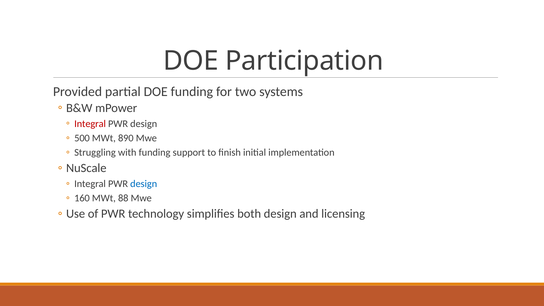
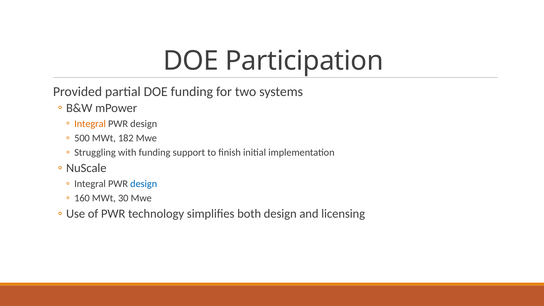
Integral at (90, 124) colour: red -> orange
890: 890 -> 182
88: 88 -> 30
